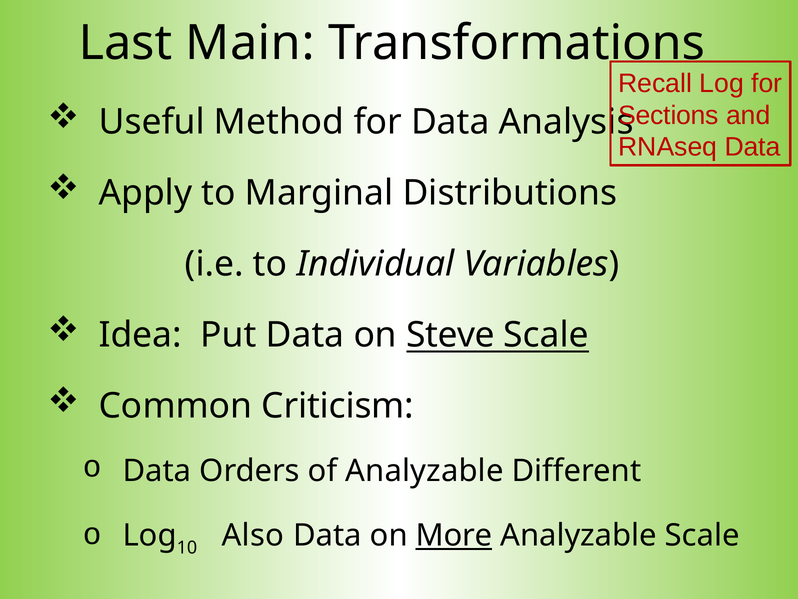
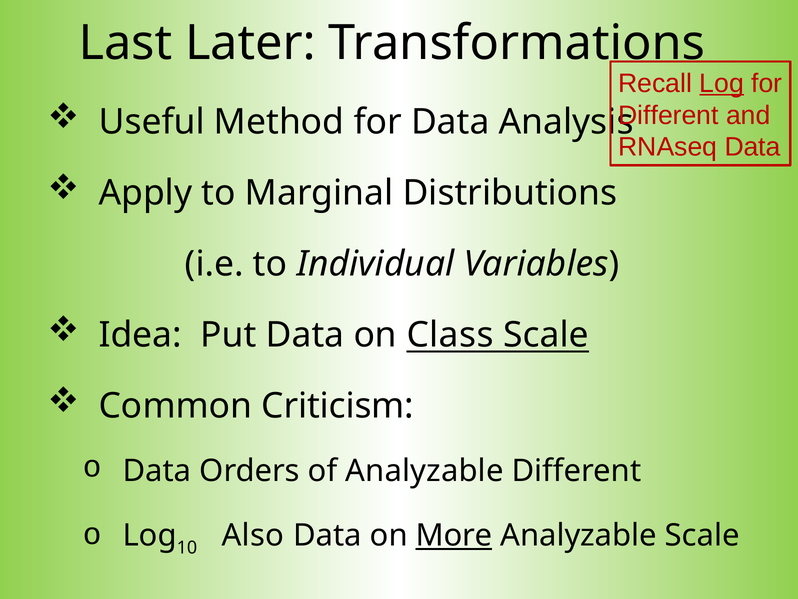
Main: Main -> Later
Log at (722, 83) underline: none -> present
Sections at (669, 115): Sections -> Different
Steve: Steve -> Class
